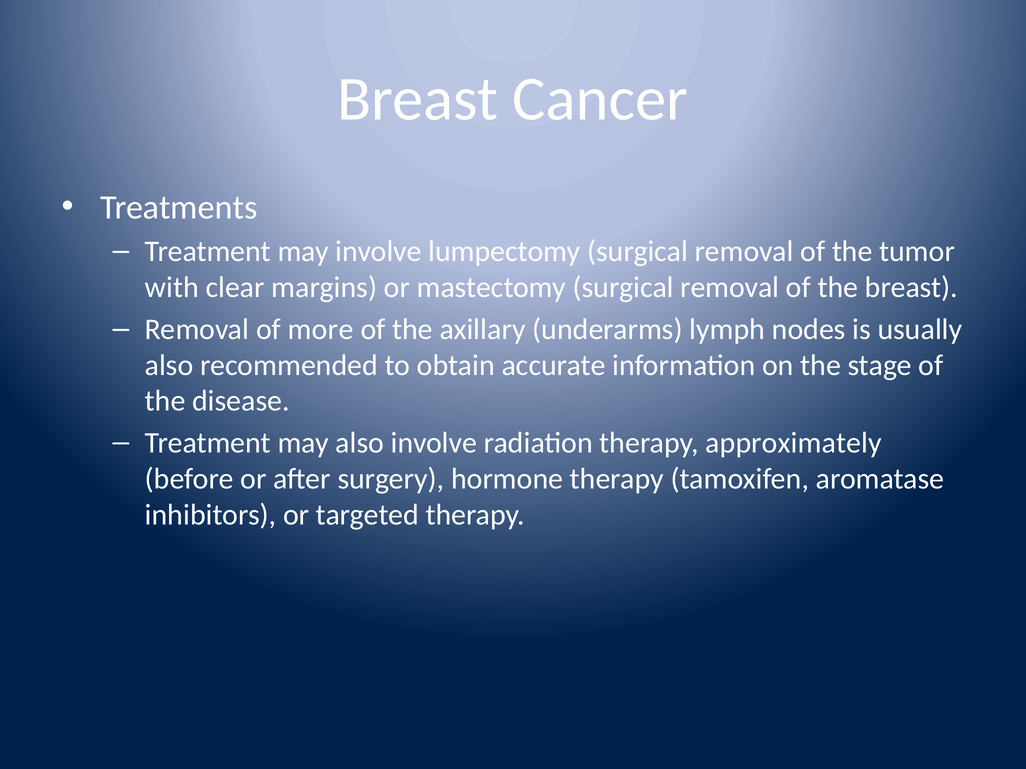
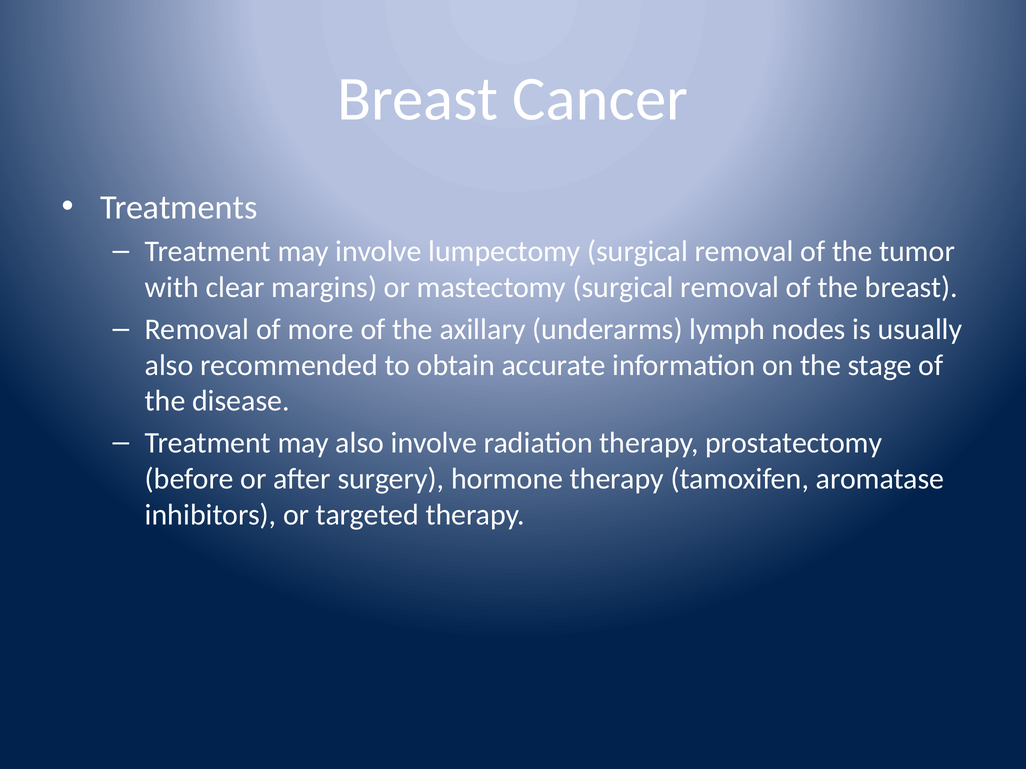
approximately: approximately -> prostatectomy
